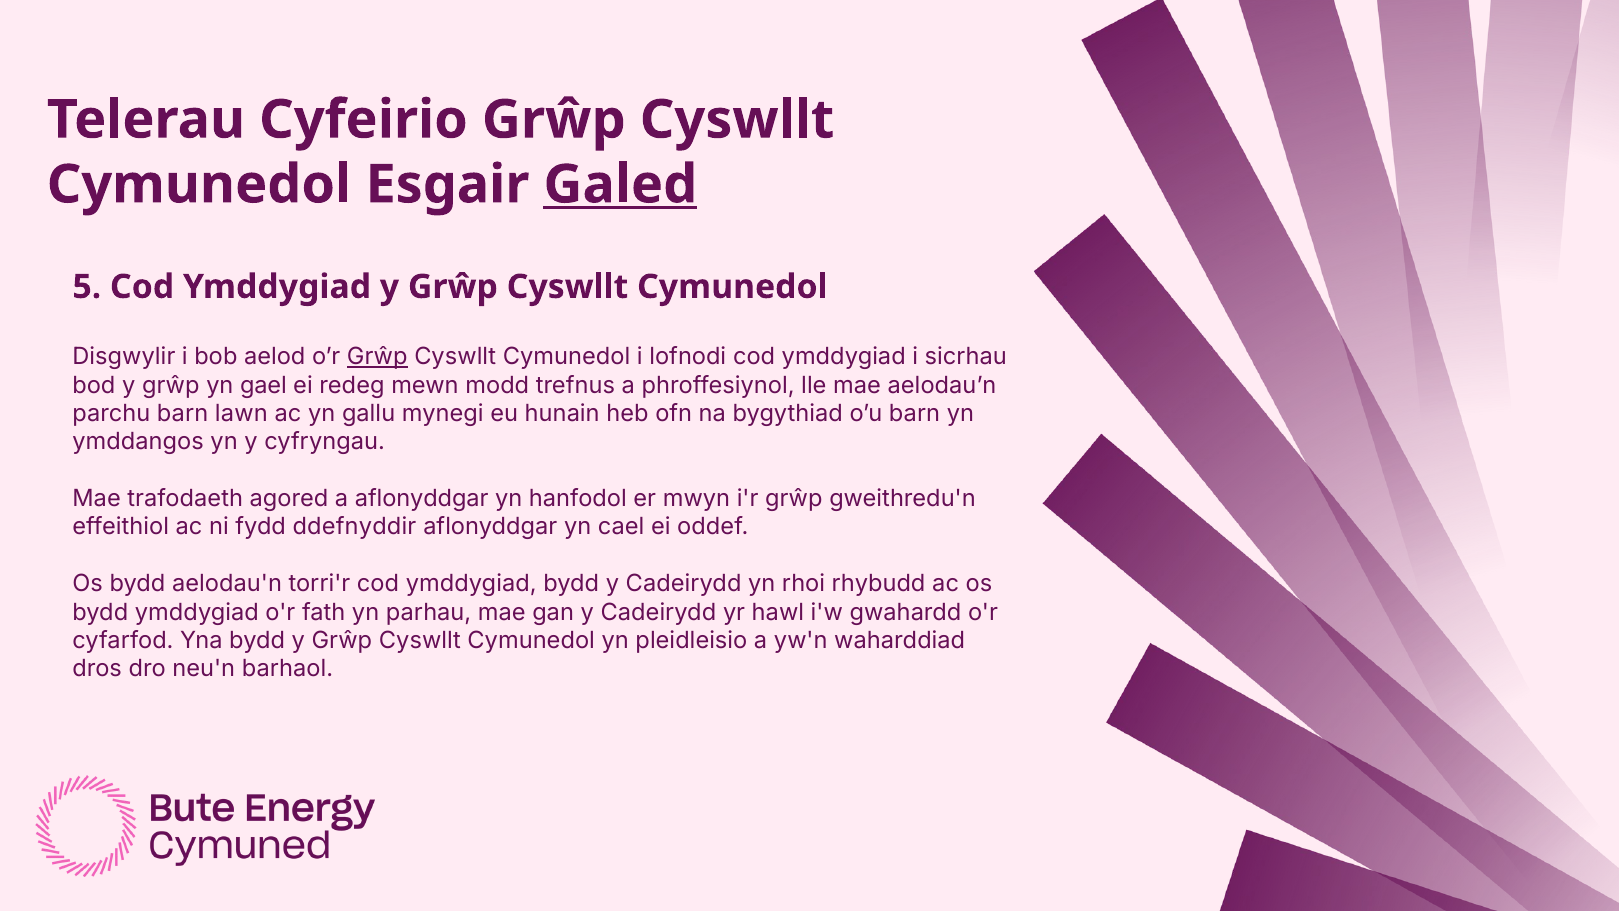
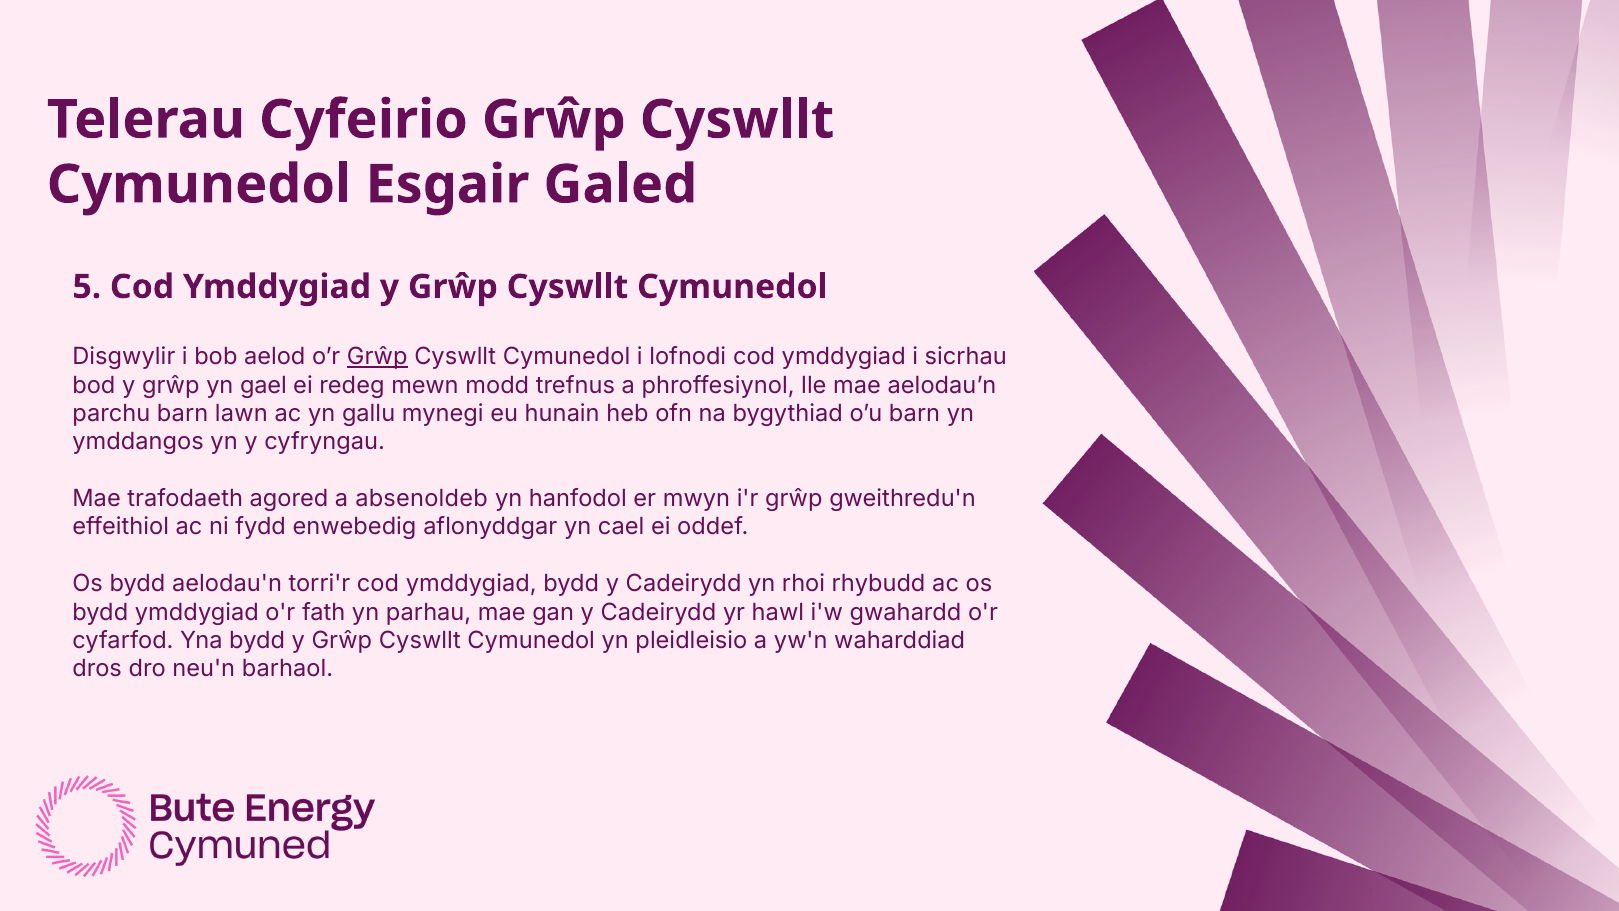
Galed underline: present -> none
a aflonyddgar: aflonyddgar -> absenoldeb
ddefnyddir: ddefnyddir -> enwebedig
